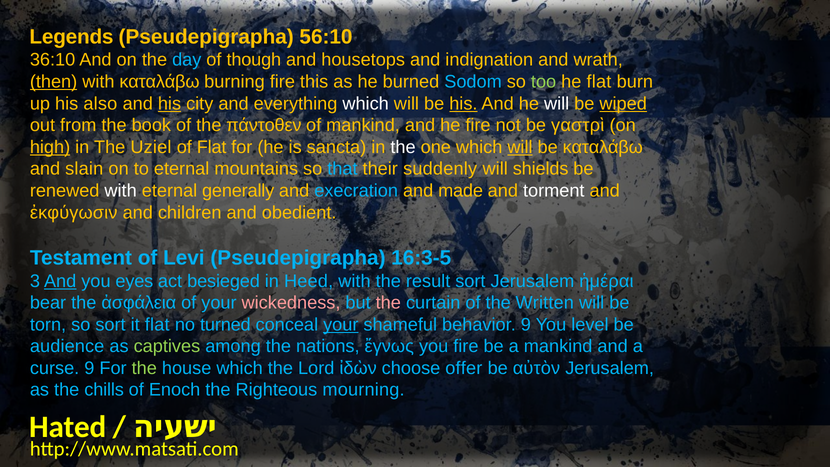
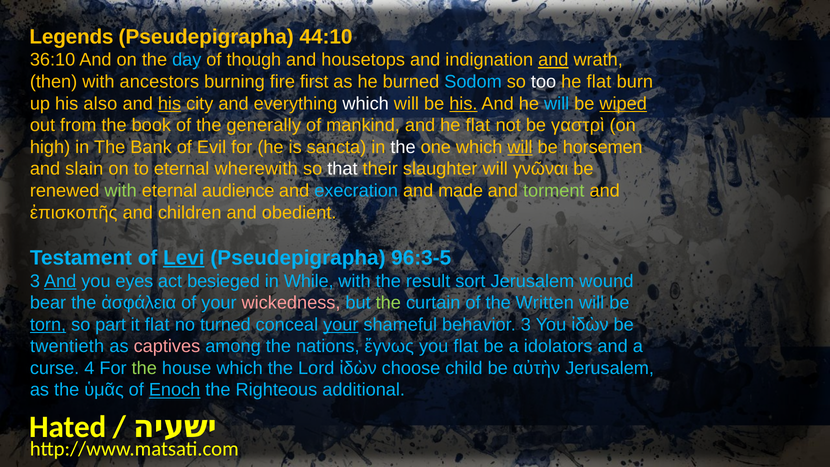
56:10: 56:10 -> 44:10
and at (553, 60) underline: none -> present
then underline: present -> none
with καταλάβω: καταλάβω -> ancestors
this: this -> first
too colour: light green -> white
will at (557, 104) colour: white -> light blue
πάντοθεν: πάντοθεν -> generally
and he fire: fire -> flat
high underline: present -> none
Uziel: Uziel -> Bank
of Flat: Flat -> Evil
be καταλάβω: καταλάβω -> horsemen
mountains: mountains -> wherewith
that colour: light blue -> white
suddenly: suddenly -> slaughter
shields: shields -> γνῶναι
with at (121, 191) colour: white -> light green
generally: generally -> audience
torment colour: white -> light green
ἐκφύγωσιν: ἐκφύγωσιν -> ἐπισκοπῆς
Levi underline: none -> present
16:3-5: 16:3-5 -> 96:3-5
Heed: Heed -> While
ἡμέραι: ἡμέραι -> wound
the at (388, 303) colour: pink -> light green
torn underline: none -> present
so sort: sort -> part
behavior 9: 9 -> 3
You level: level -> ἰδὼν
audience: audience -> twentieth
captives colour: light green -> pink
you fire: fire -> flat
a mankind: mankind -> idolators
curse 9: 9 -> 4
offer: offer -> child
αὐτὸν: αὐτὸν -> αὐτὴν
chills: chills -> ὑμᾶς
Enoch underline: none -> present
mourning: mourning -> additional
